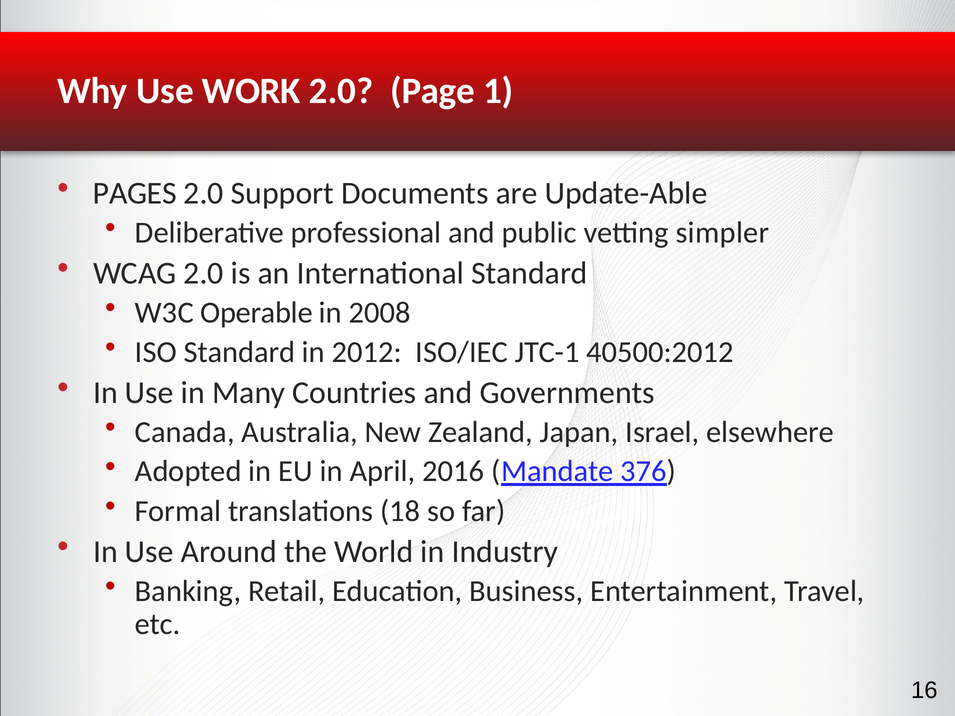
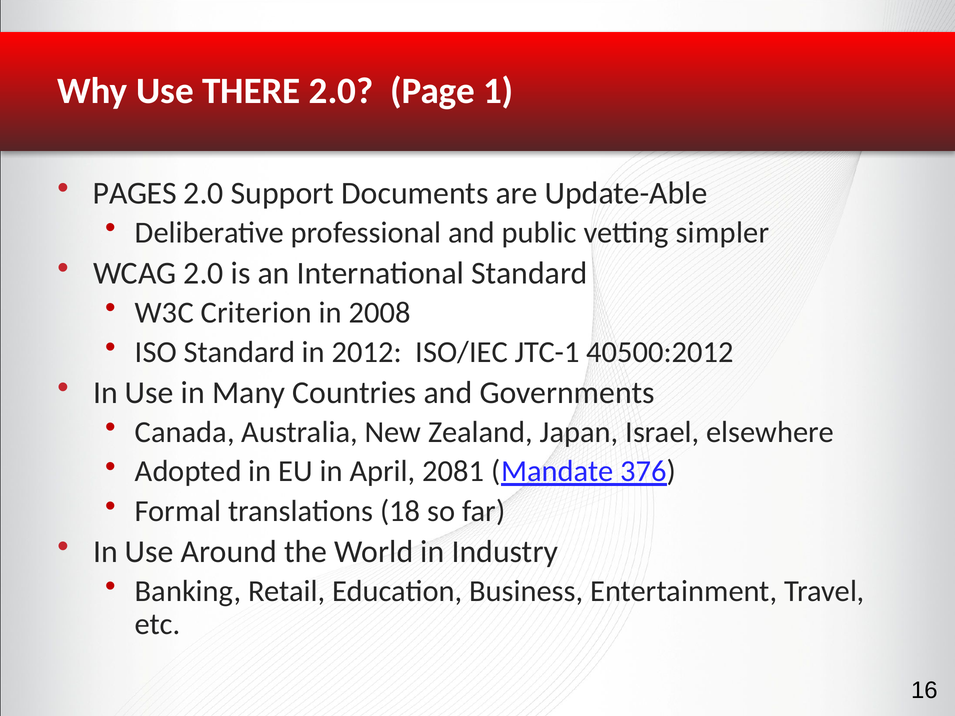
WORK: WORK -> THERE
Operable: Operable -> Criterion
2016: 2016 -> 2081
